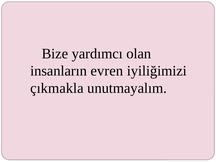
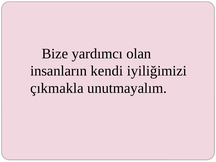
evren: evren -> kendi
